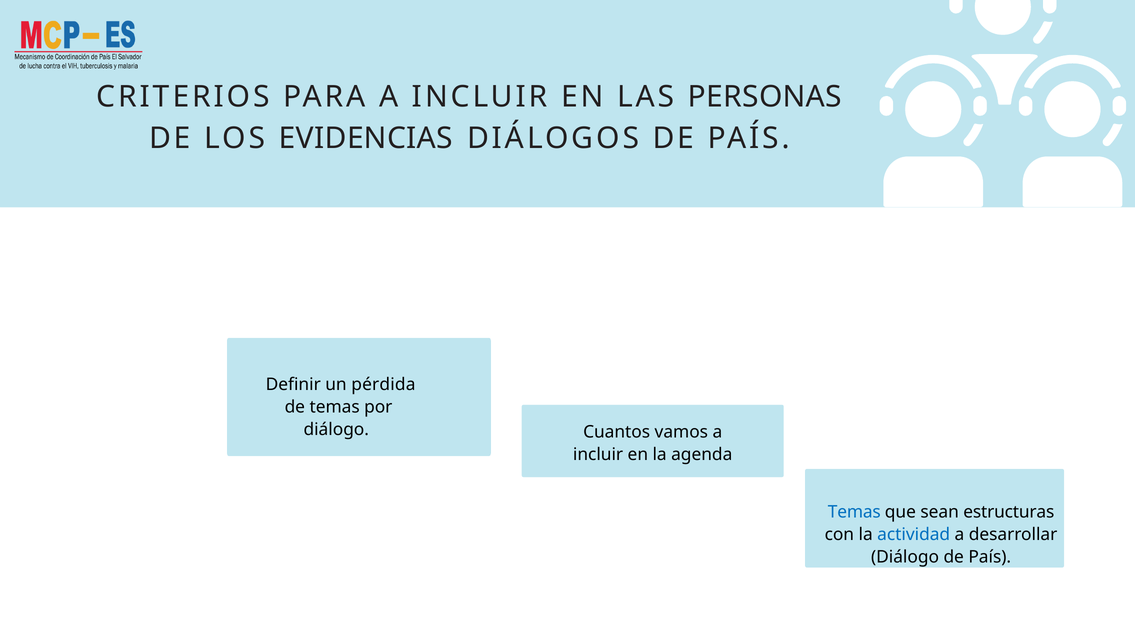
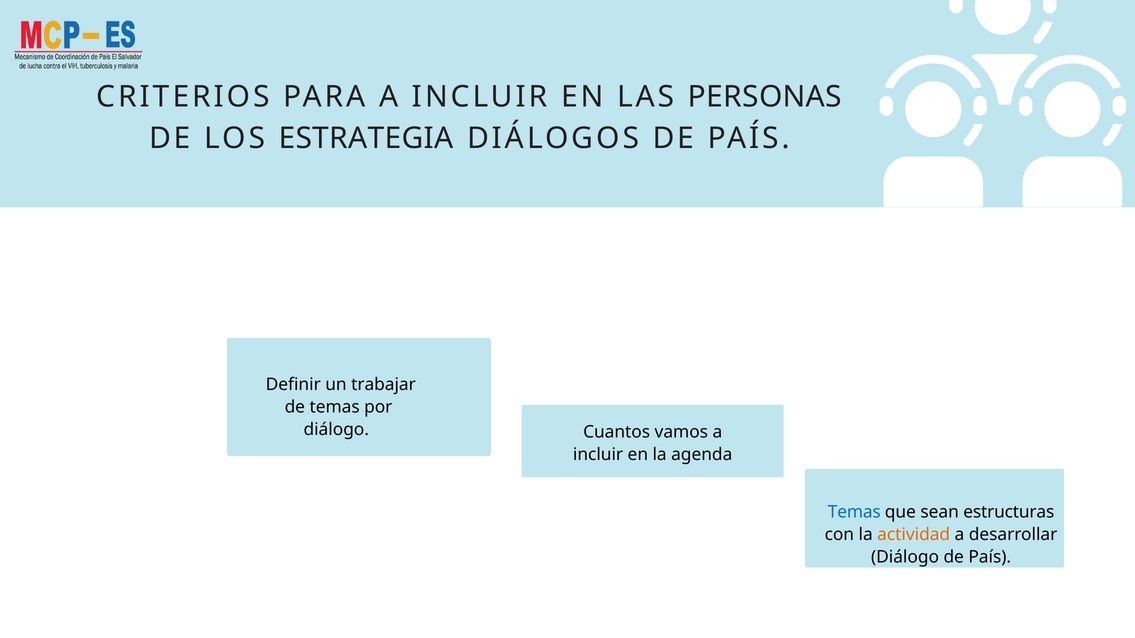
EVIDENCIAS: EVIDENCIAS -> ESTRATEGIA
pérdida: pérdida -> trabajar
actividad colour: blue -> orange
